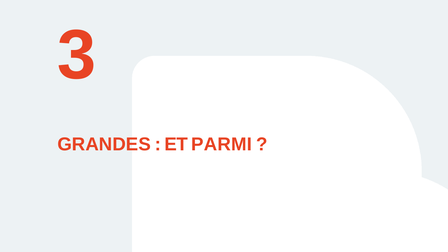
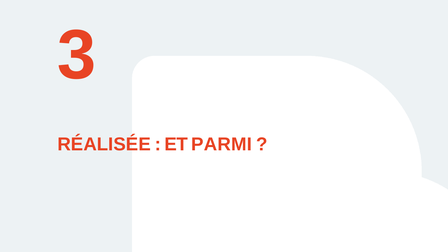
GRANDES: GRANDES -> RÉALISÉE
